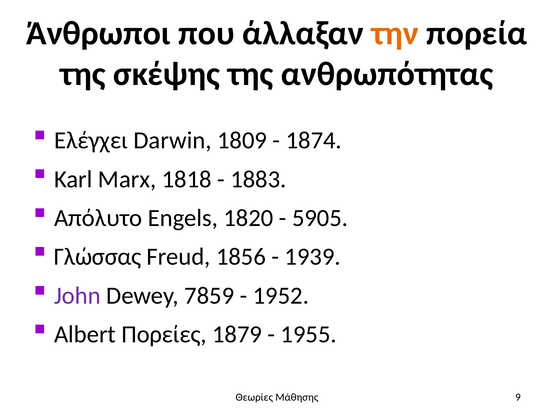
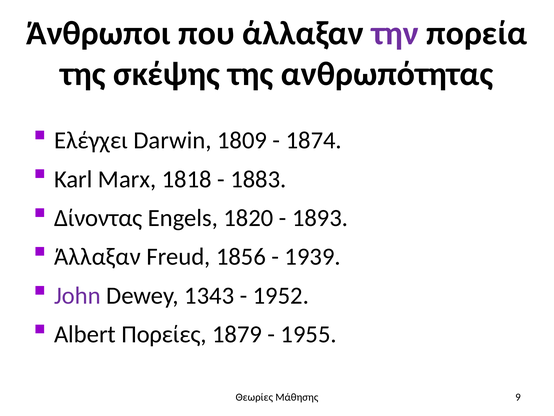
την colour: orange -> purple
Απόλυτο: Απόλυτο -> Δίνοντας
5905: 5905 -> 1893
Γλώσσας at (98, 257): Γλώσσας -> Άλλαξαν
7859: 7859 -> 1343
